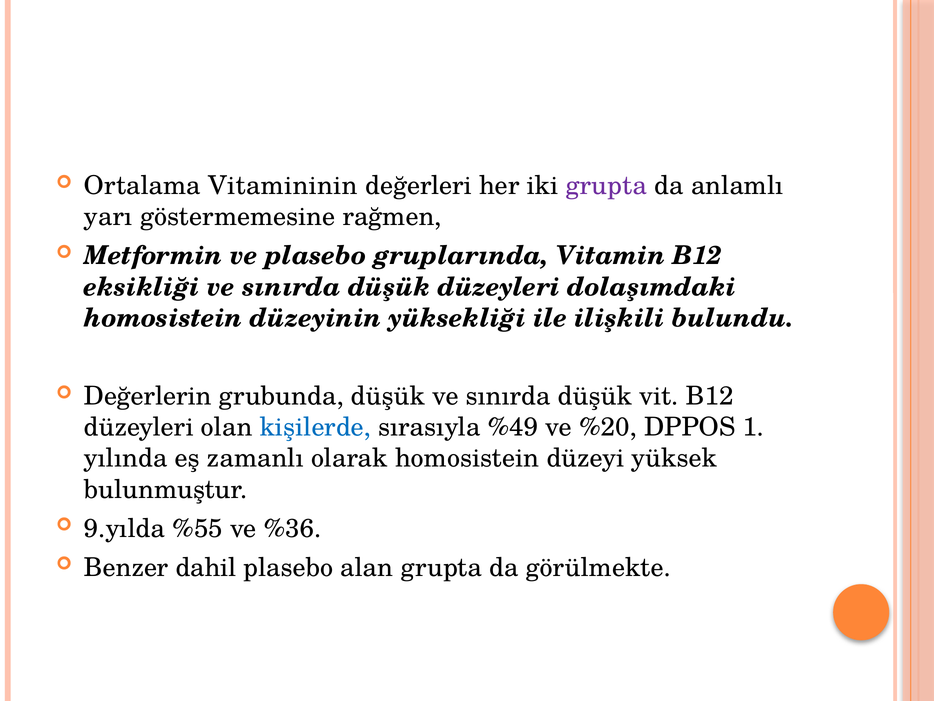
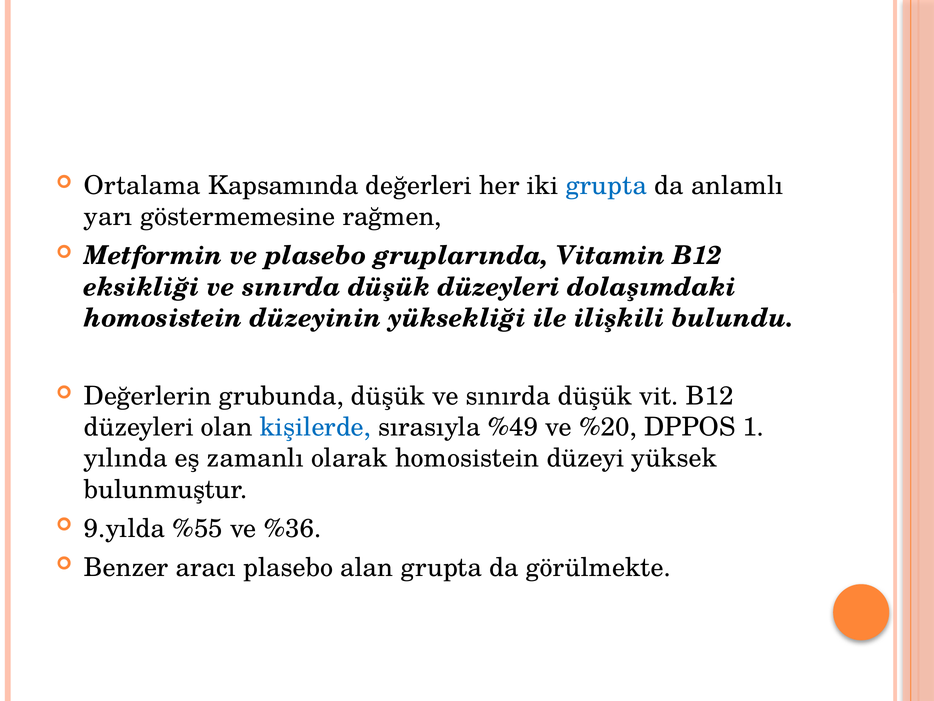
Vitamininin: Vitamininin -> Kapsamında
grupta at (606, 186) colour: purple -> blue
dahil: dahil -> aracı
